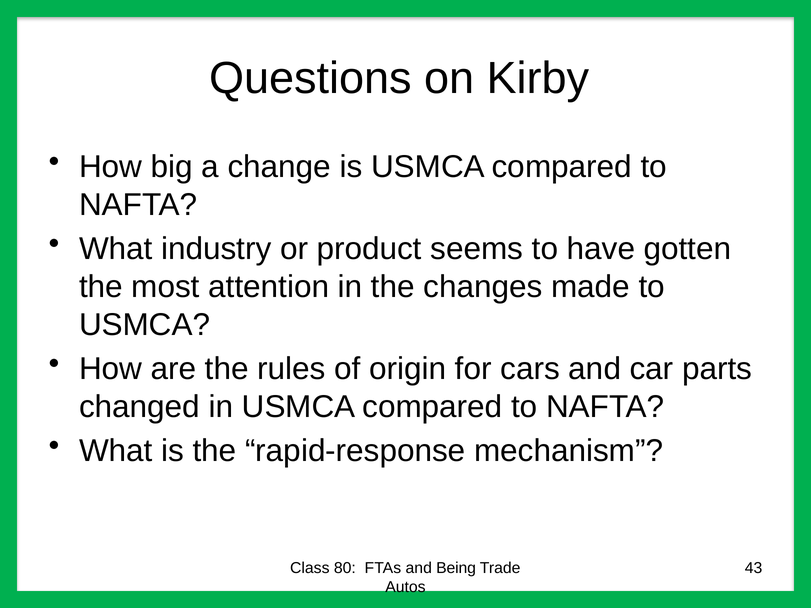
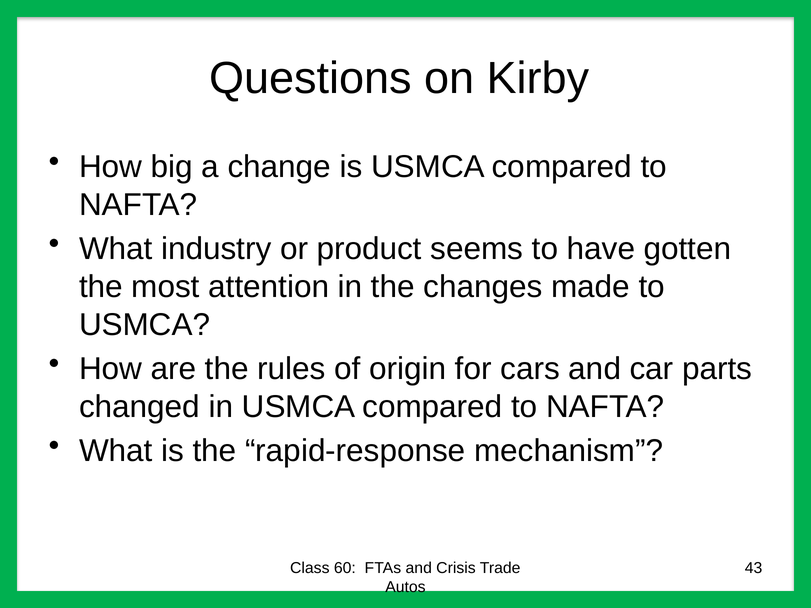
80: 80 -> 60
Being: Being -> Crisis
